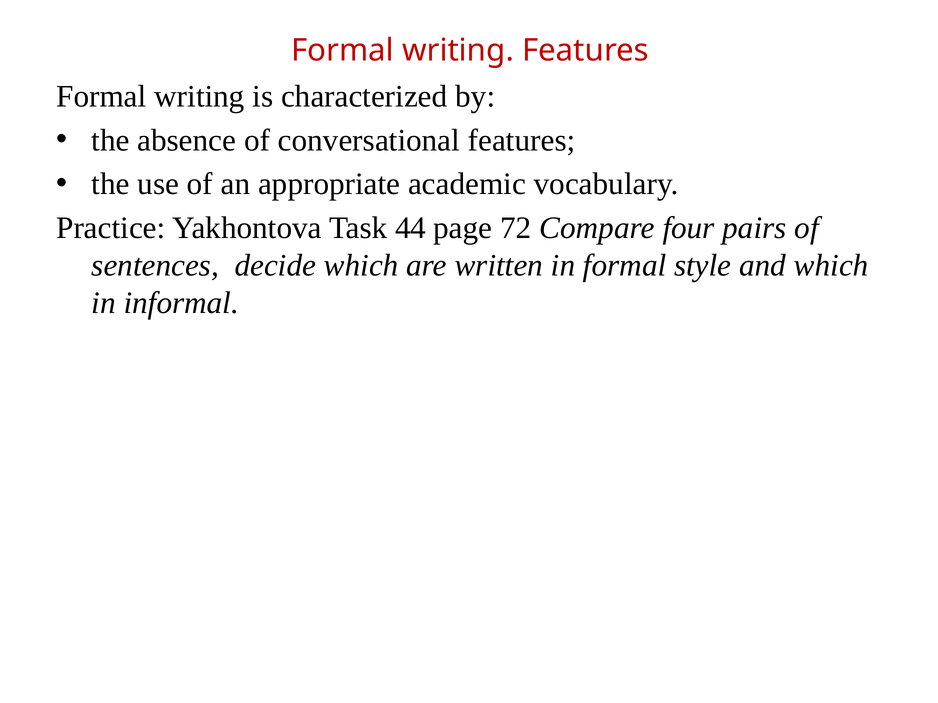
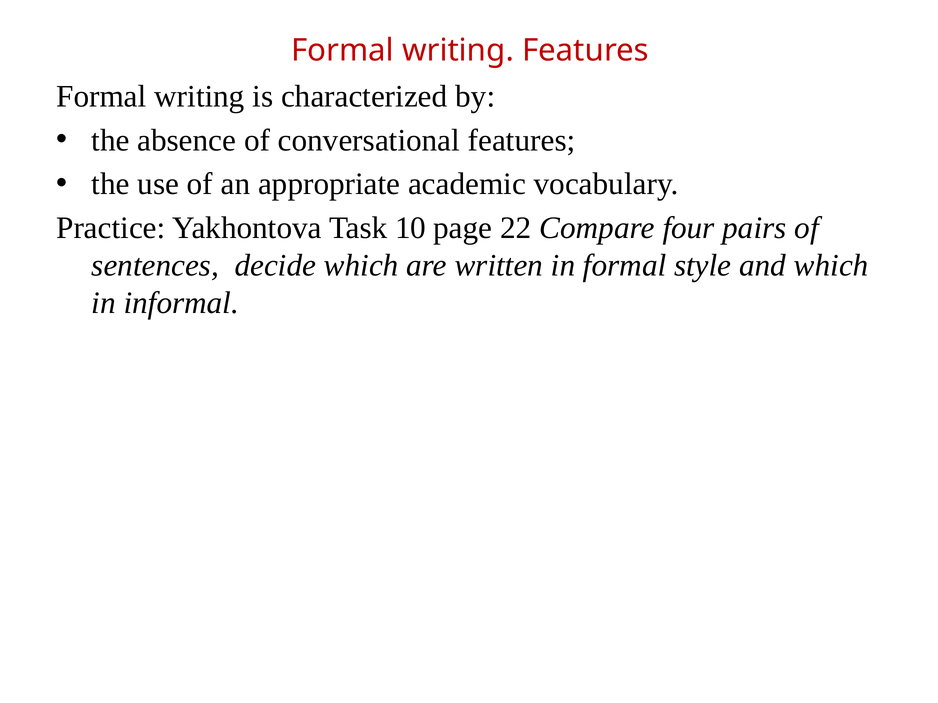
44: 44 -> 10
72: 72 -> 22
